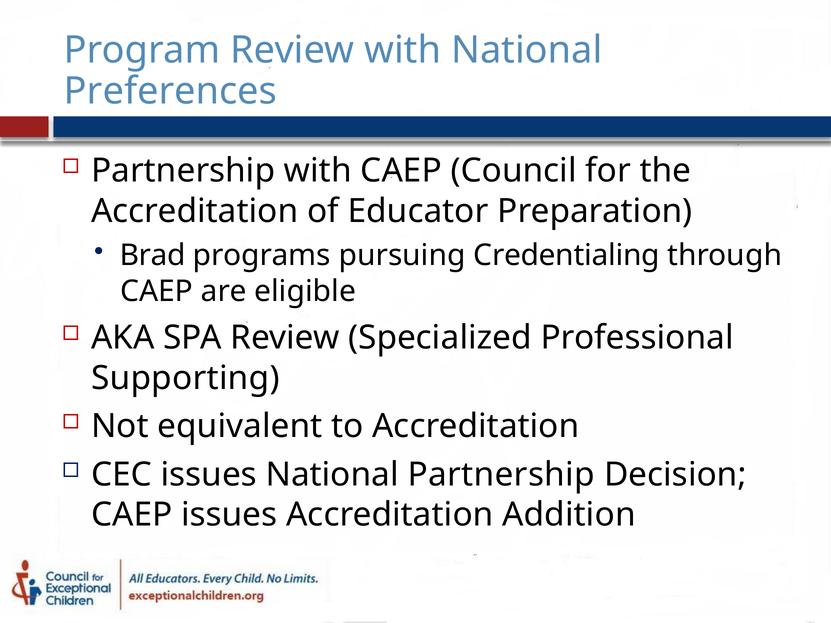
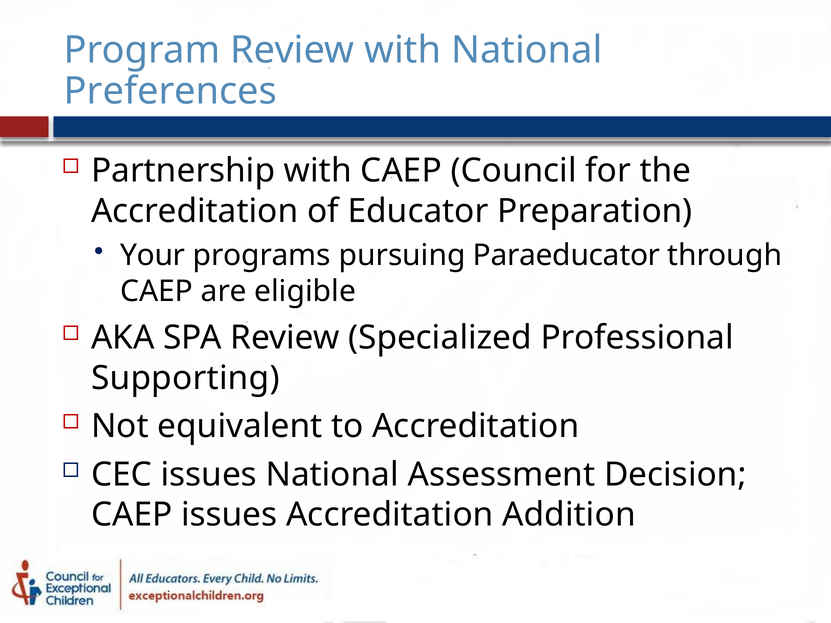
Brad: Brad -> Your
Credentialing: Credentialing -> Paraeducator
National Partnership: Partnership -> Assessment
